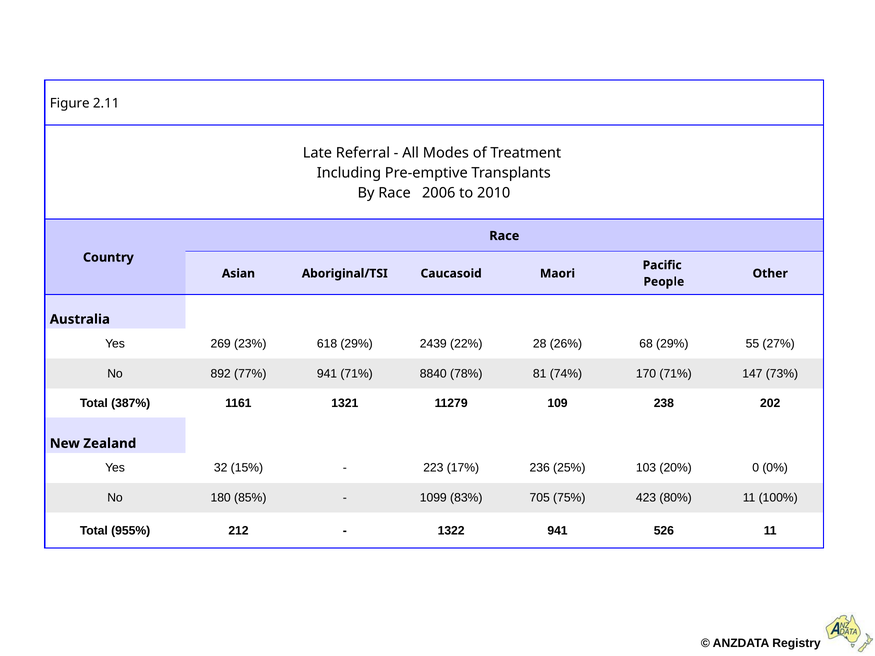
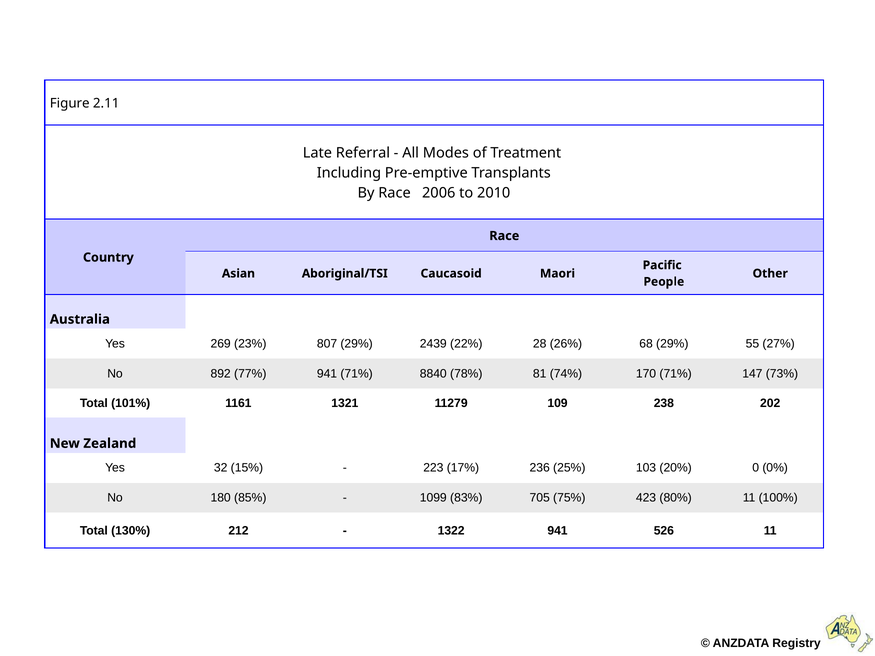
618: 618 -> 807
387%: 387% -> 101%
955%: 955% -> 130%
